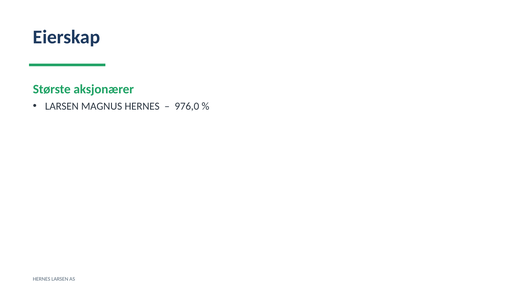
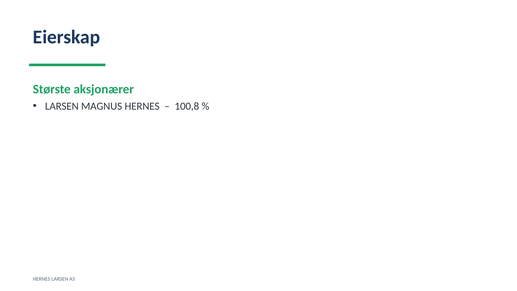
976,0: 976,0 -> 100,8
